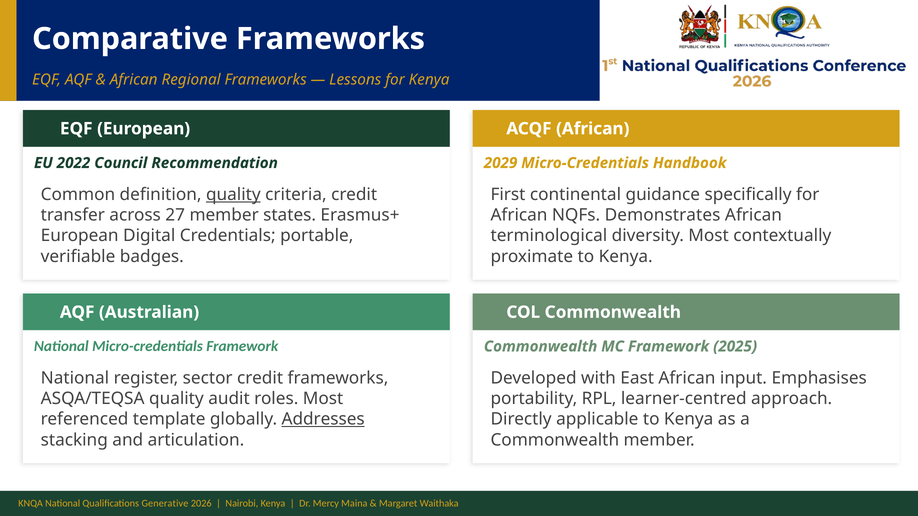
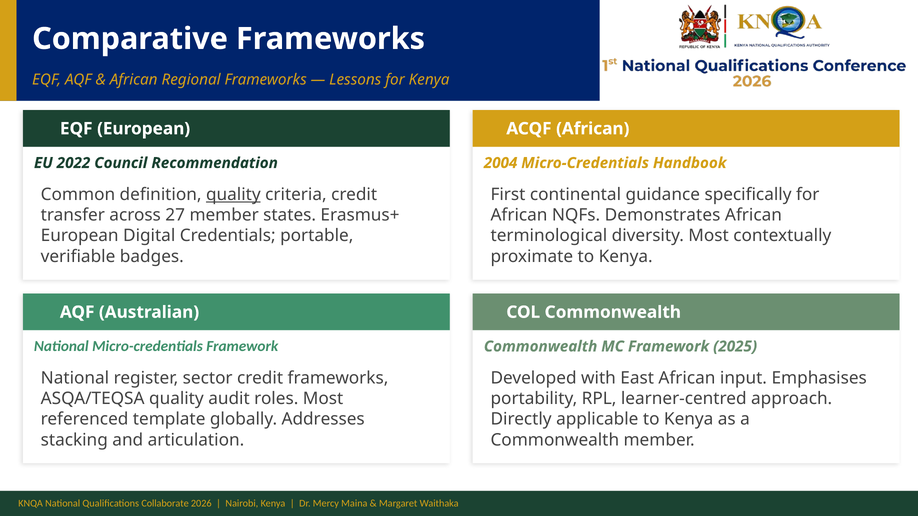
2029: 2029 -> 2004
Addresses underline: present -> none
Generative: Generative -> Collaborate
